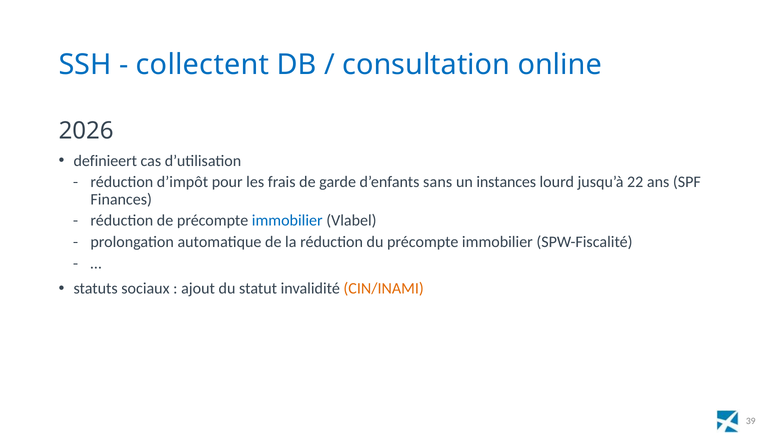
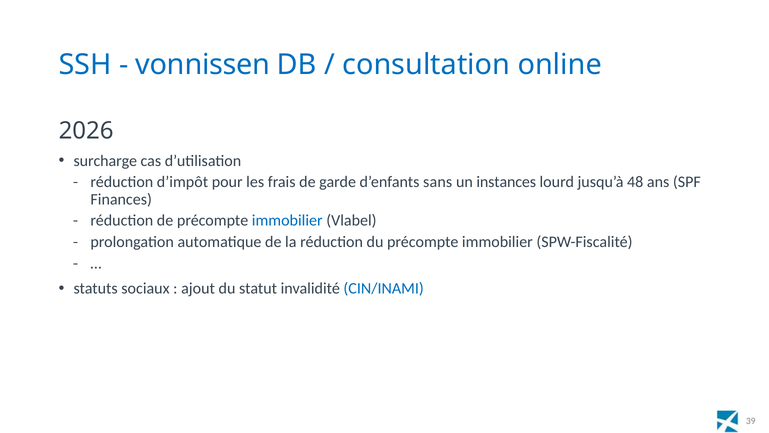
collectent: collectent -> vonnissen
definieert: definieert -> surcharge
22: 22 -> 48
CIN/INAMI colour: orange -> blue
